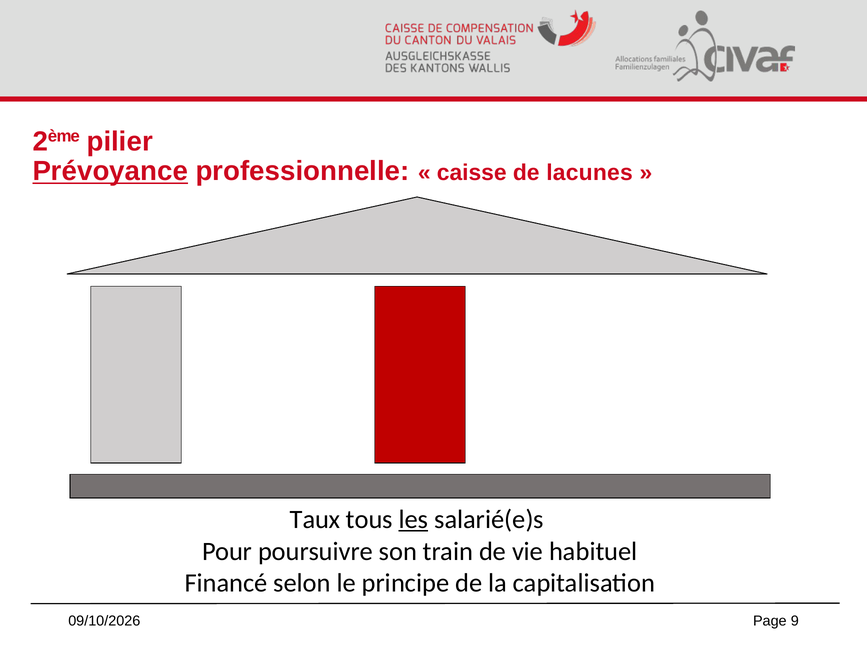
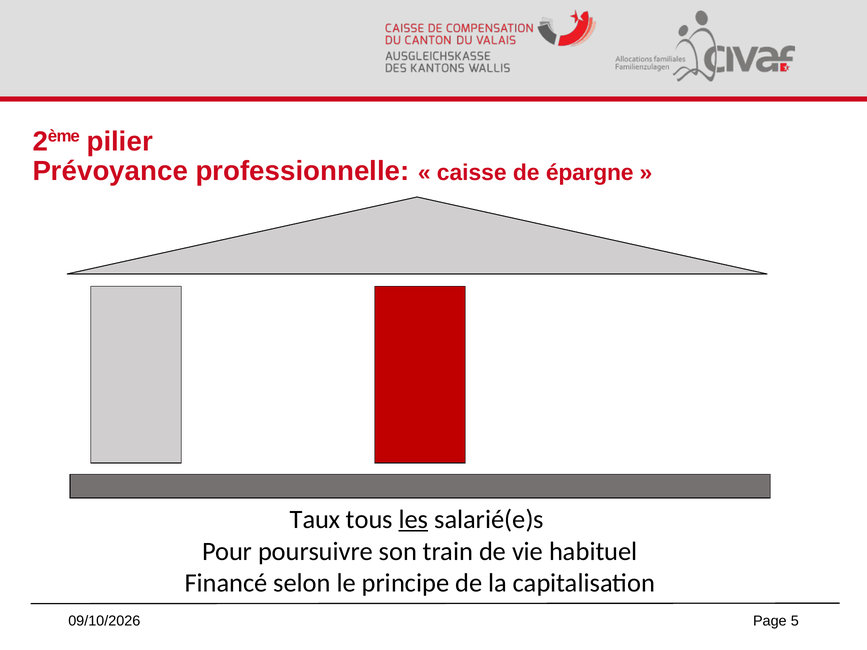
Prévoyance underline: present -> none
lacunes: lacunes -> épargne
9: 9 -> 5
